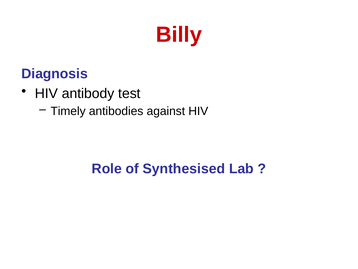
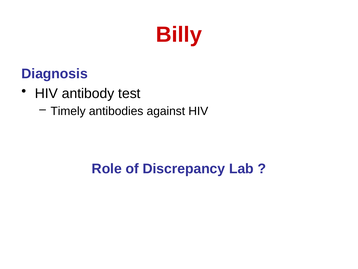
Synthesised: Synthesised -> Discrepancy
